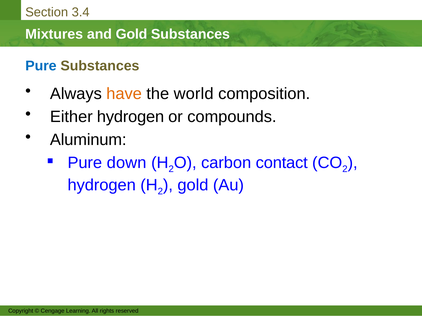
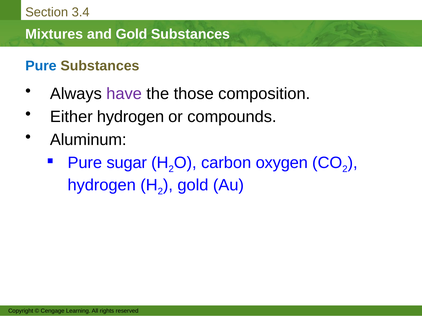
have colour: orange -> purple
world: world -> those
down: down -> sugar
contact: contact -> oxygen
